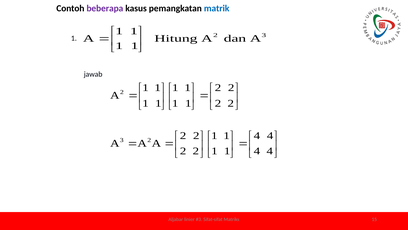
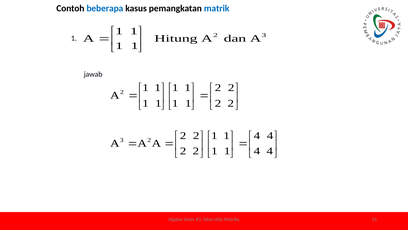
beberapa colour: purple -> blue
